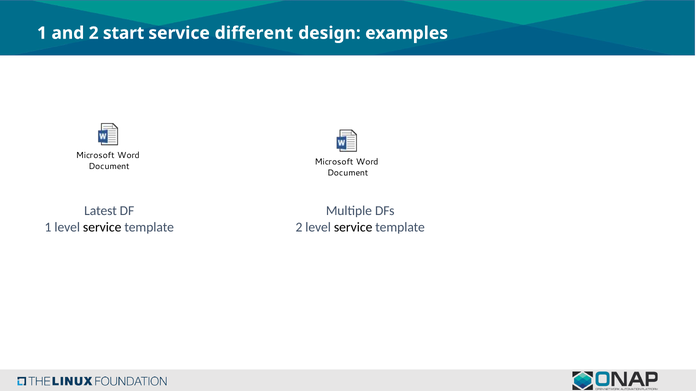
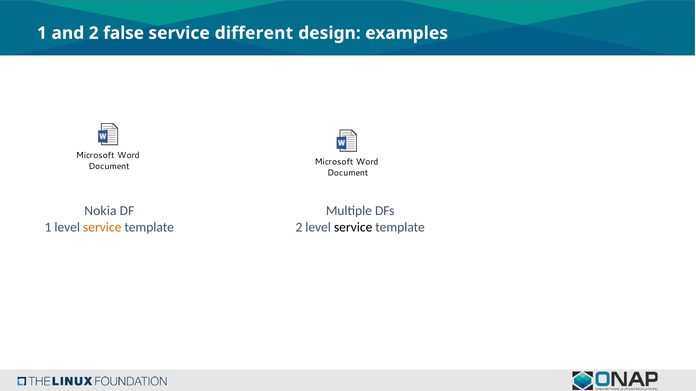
start: start -> false
Latest: Latest -> Nokia
service at (102, 227) colour: black -> orange
